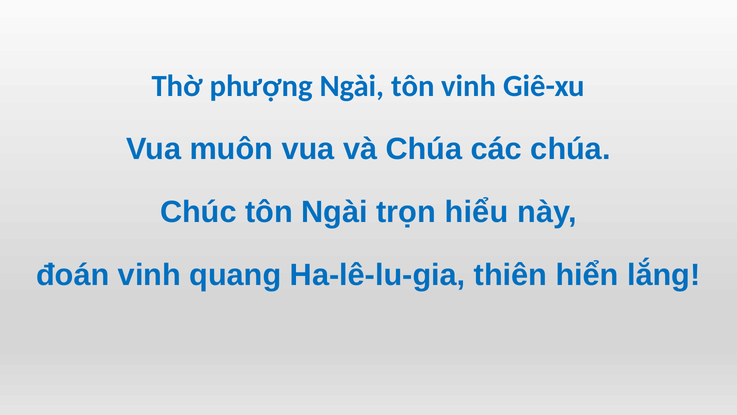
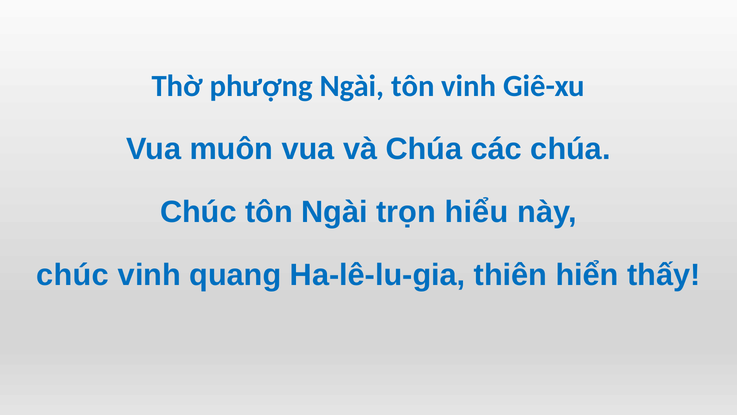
đoán at (73, 275): đoán -> chúc
lắng: lắng -> thấy
